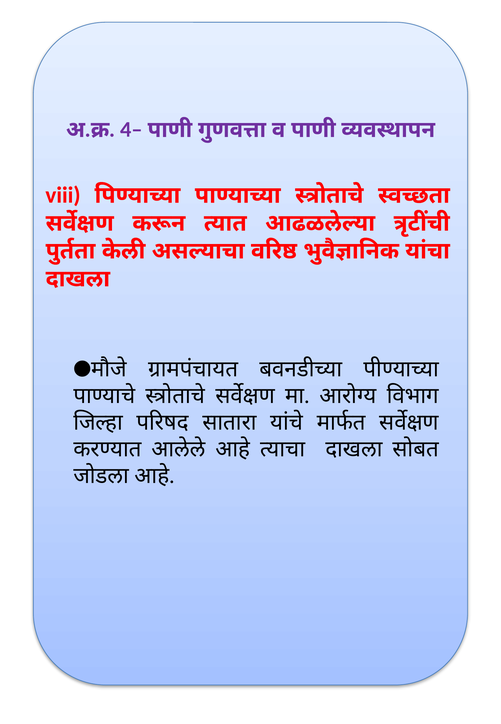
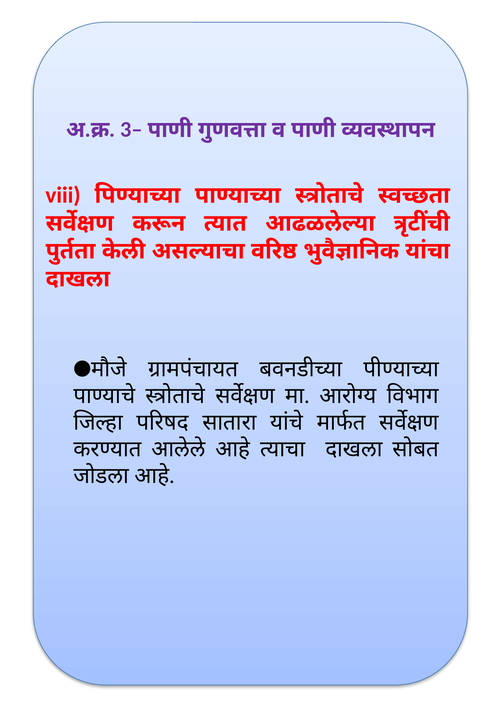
4–: 4– -> 3–
